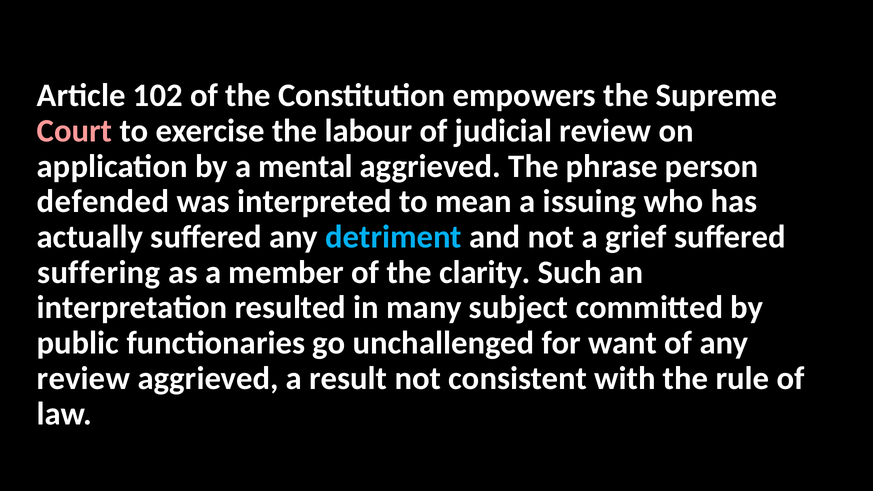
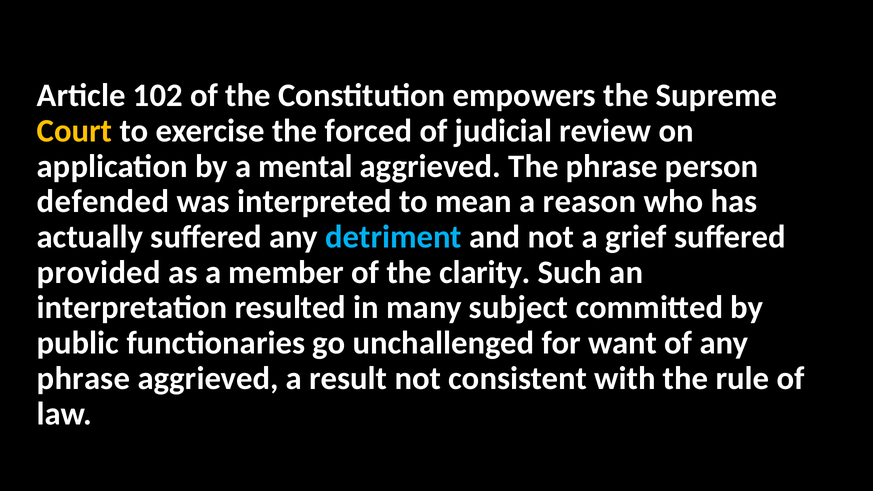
Court colour: pink -> yellow
labour: labour -> forced
issuing: issuing -> reason
suffering: suffering -> provided
review at (83, 378): review -> phrase
